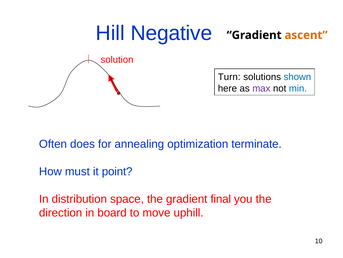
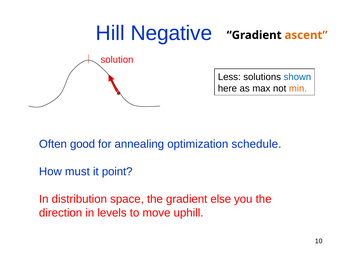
Turn: Turn -> Less
max colour: purple -> black
min colour: blue -> orange
does: does -> good
terminate: terminate -> schedule
final: final -> else
board: board -> levels
